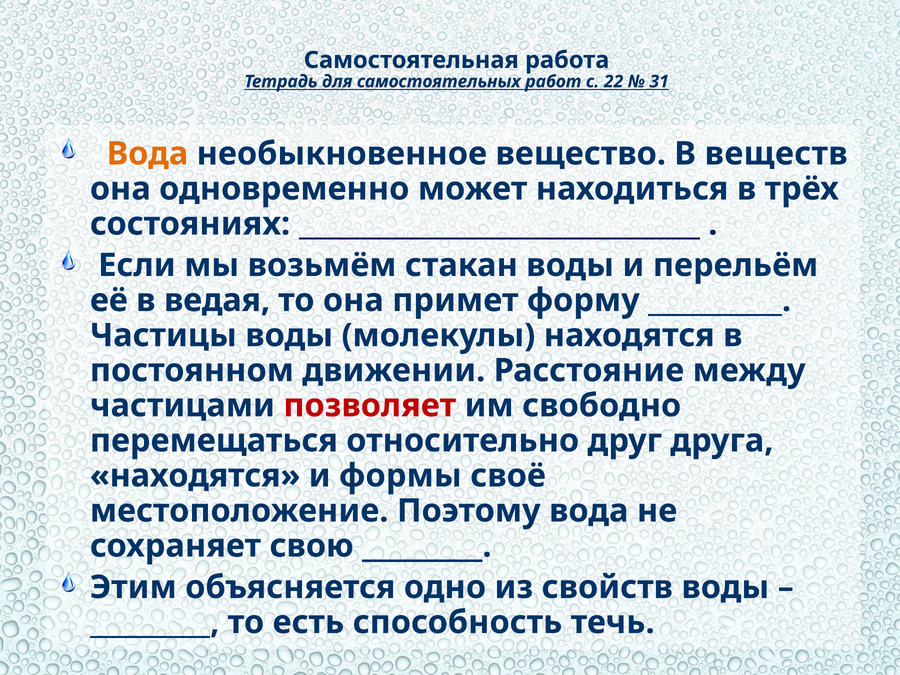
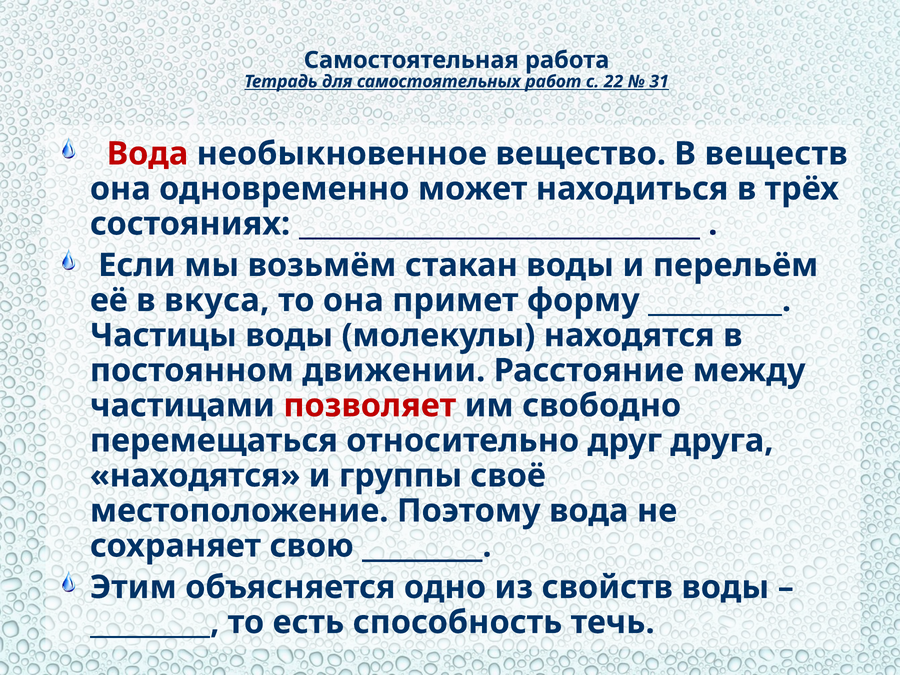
Вода at (147, 154) colour: orange -> red
ведая: ведая -> вкуса
формы: формы -> группы
